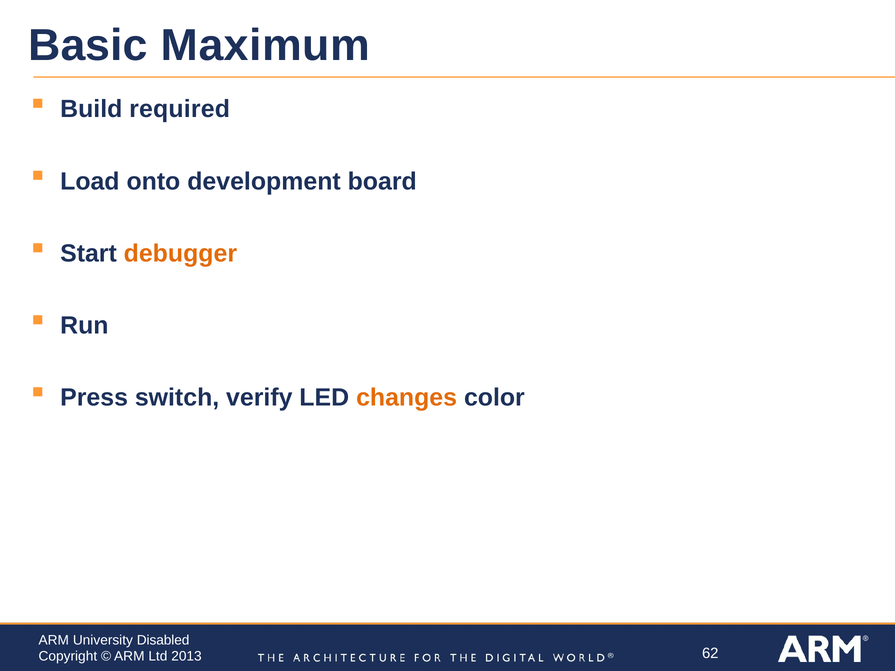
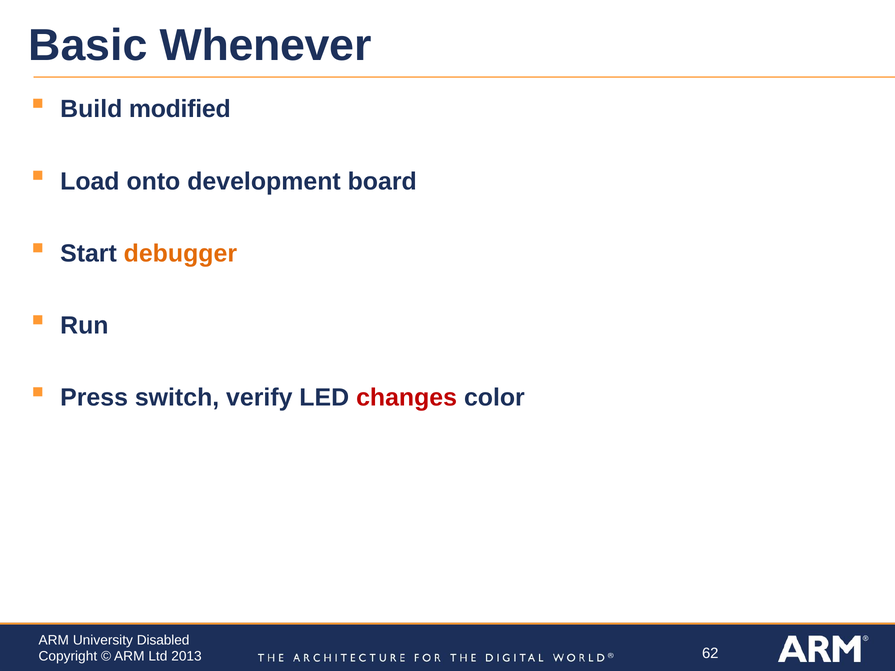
Maximum: Maximum -> Whenever
required: required -> modified
changes colour: orange -> red
